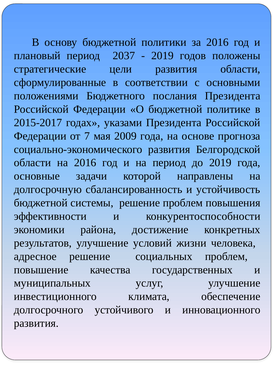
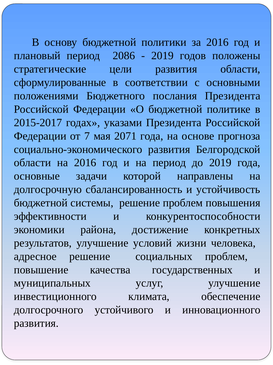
2037: 2037 -> 2086
2009: 2009 -> 2071
